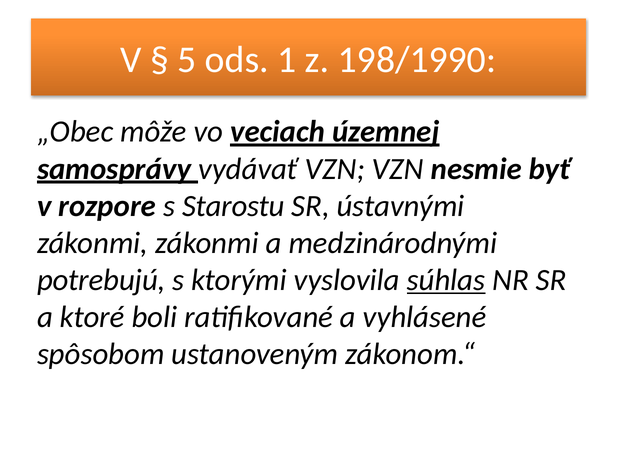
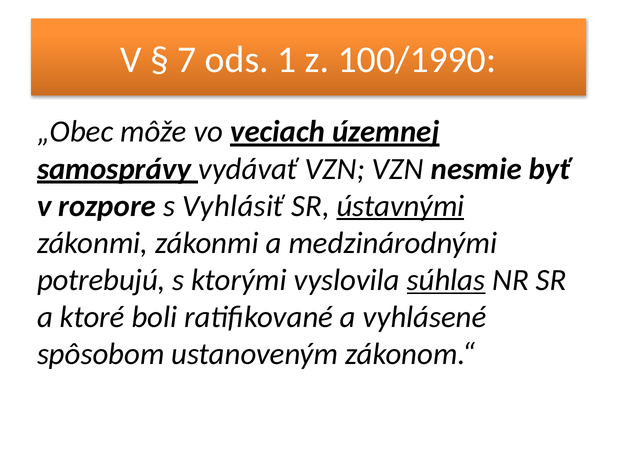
5: 5 -> 7
198/1990: 198/1990 -> 100/1990
Starostu: Starostu -> Vyhlásiť
ústavnými underline: none -> present
